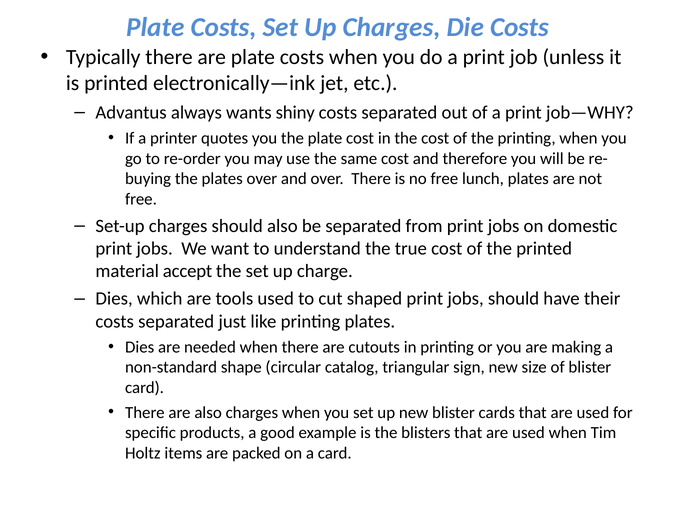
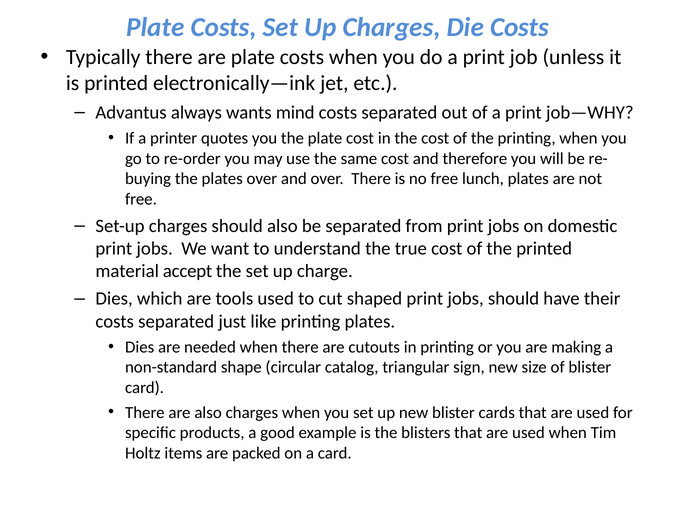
shiny: shiny -> mind
